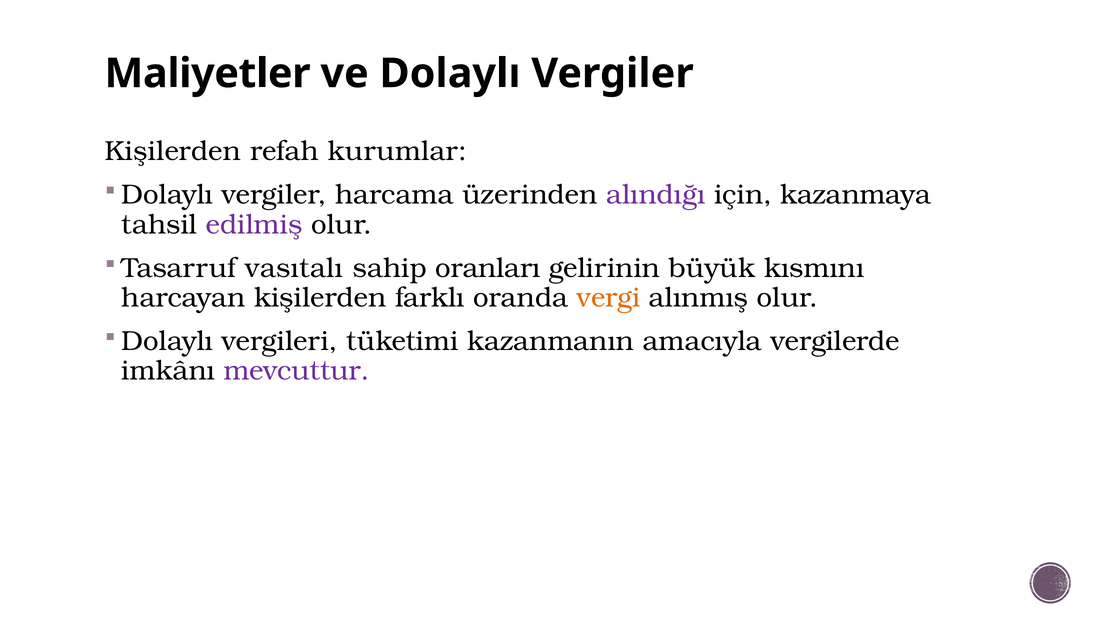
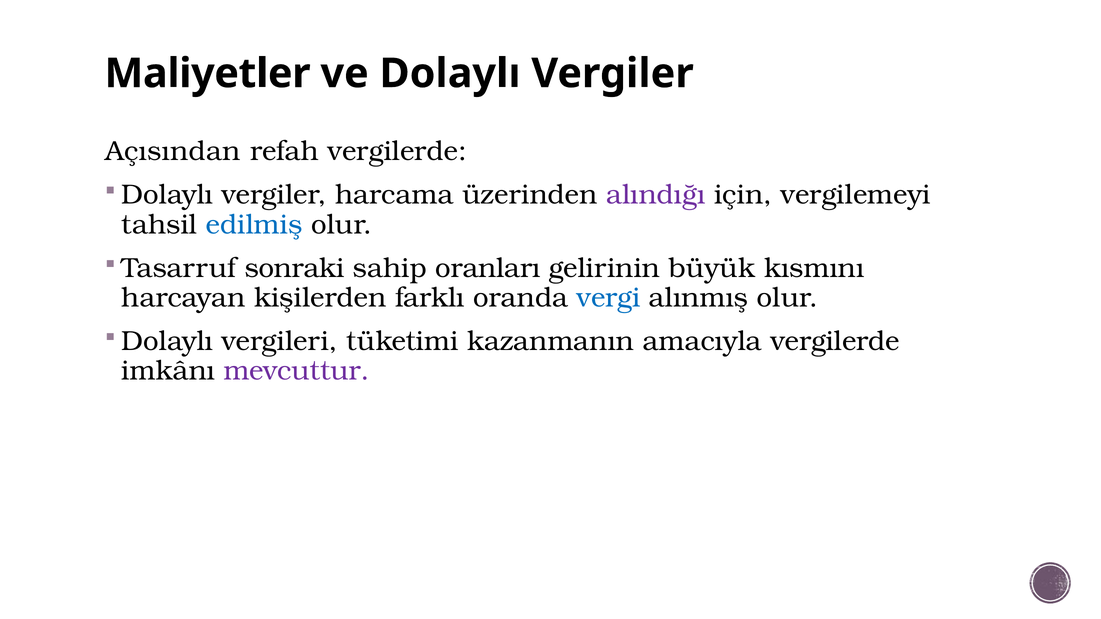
Kişilerden at (173, 151): Kişilerden -> Açısından
refah kurumlar: kurumlar -> vergilerde
kazanmaya: kazanmaya -> vergilemeyi
edilmiş colour: purple -> blue
vasıtalı: vasıtalı -> sonraki
vergi colour: orange -> blue
